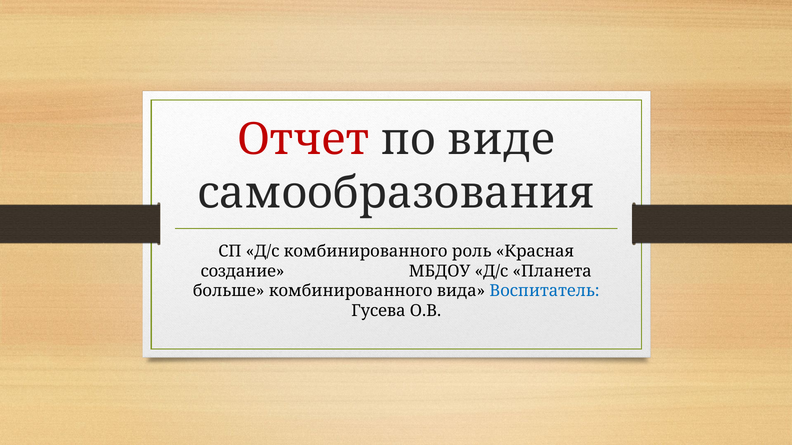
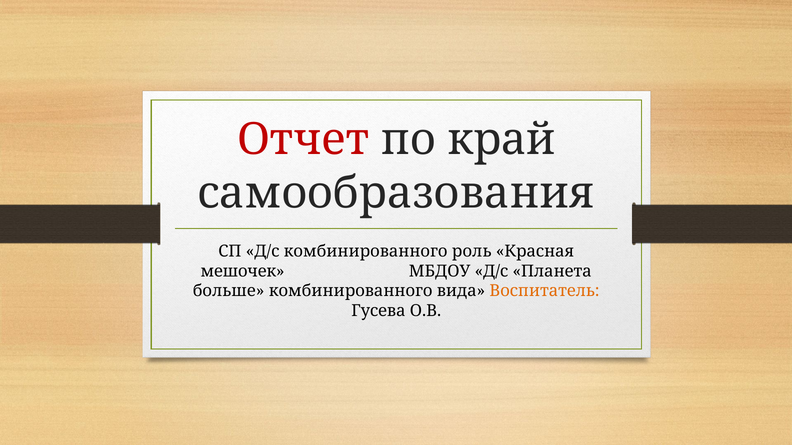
виде: виде -> край
создание: создание -> мешочек
Воспитатель colour: blue -> orange
